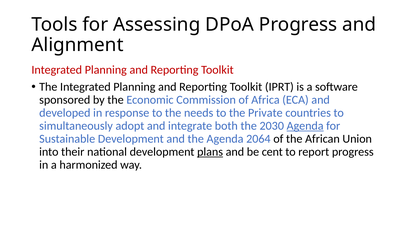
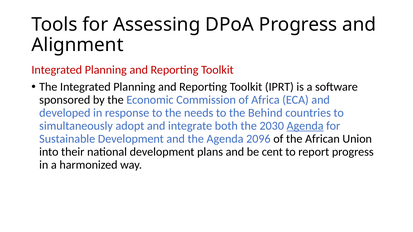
Private: Private -> Behind
2064: 2064 -> 2096
plans underline: present -> none
